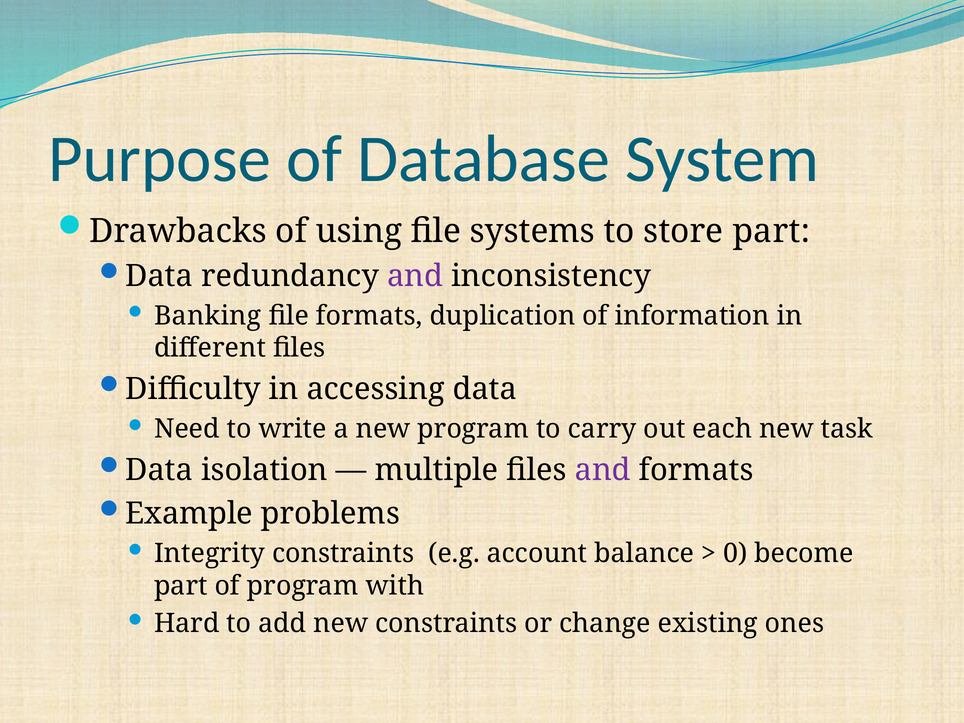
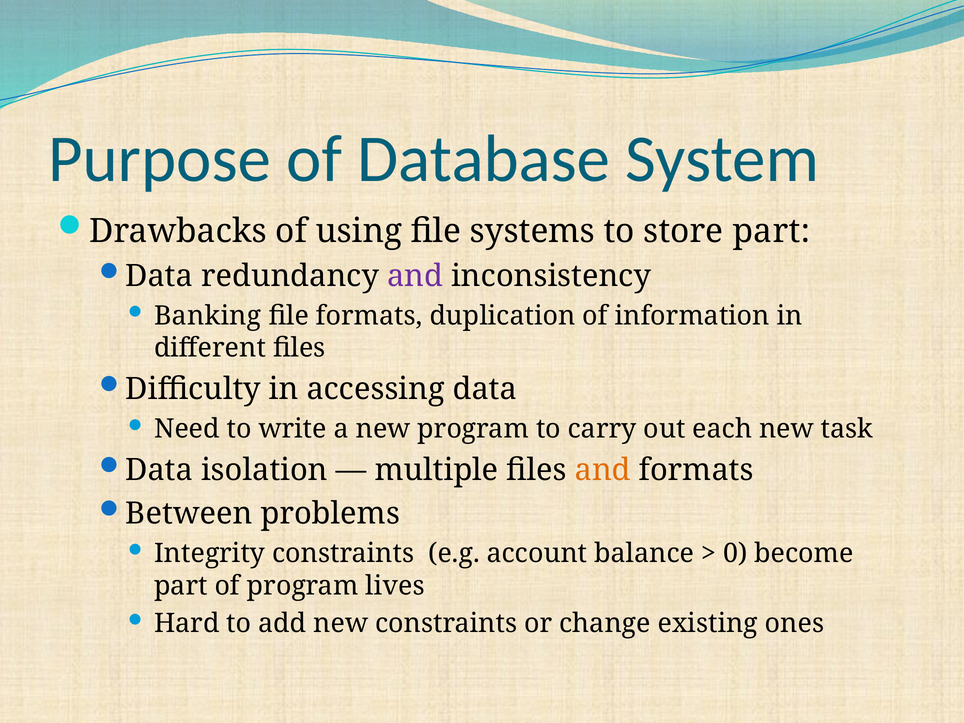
and at (603, 470) colour: purple -> orange
Example: Example -> Between
with: with -> lives
